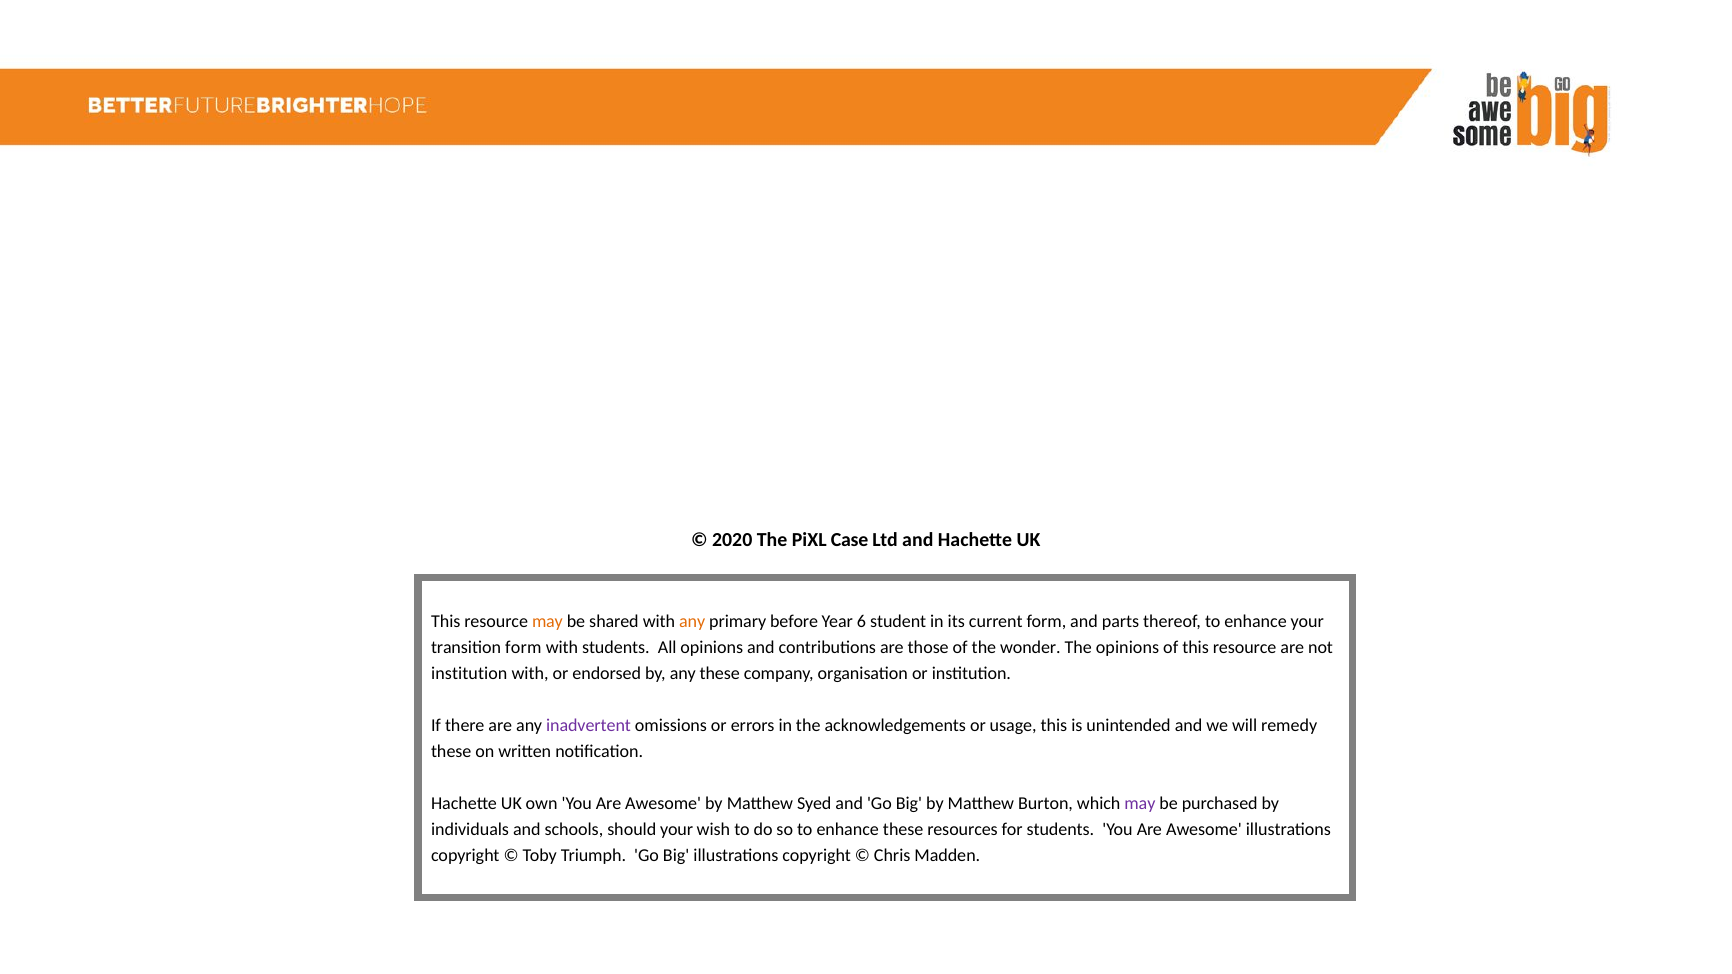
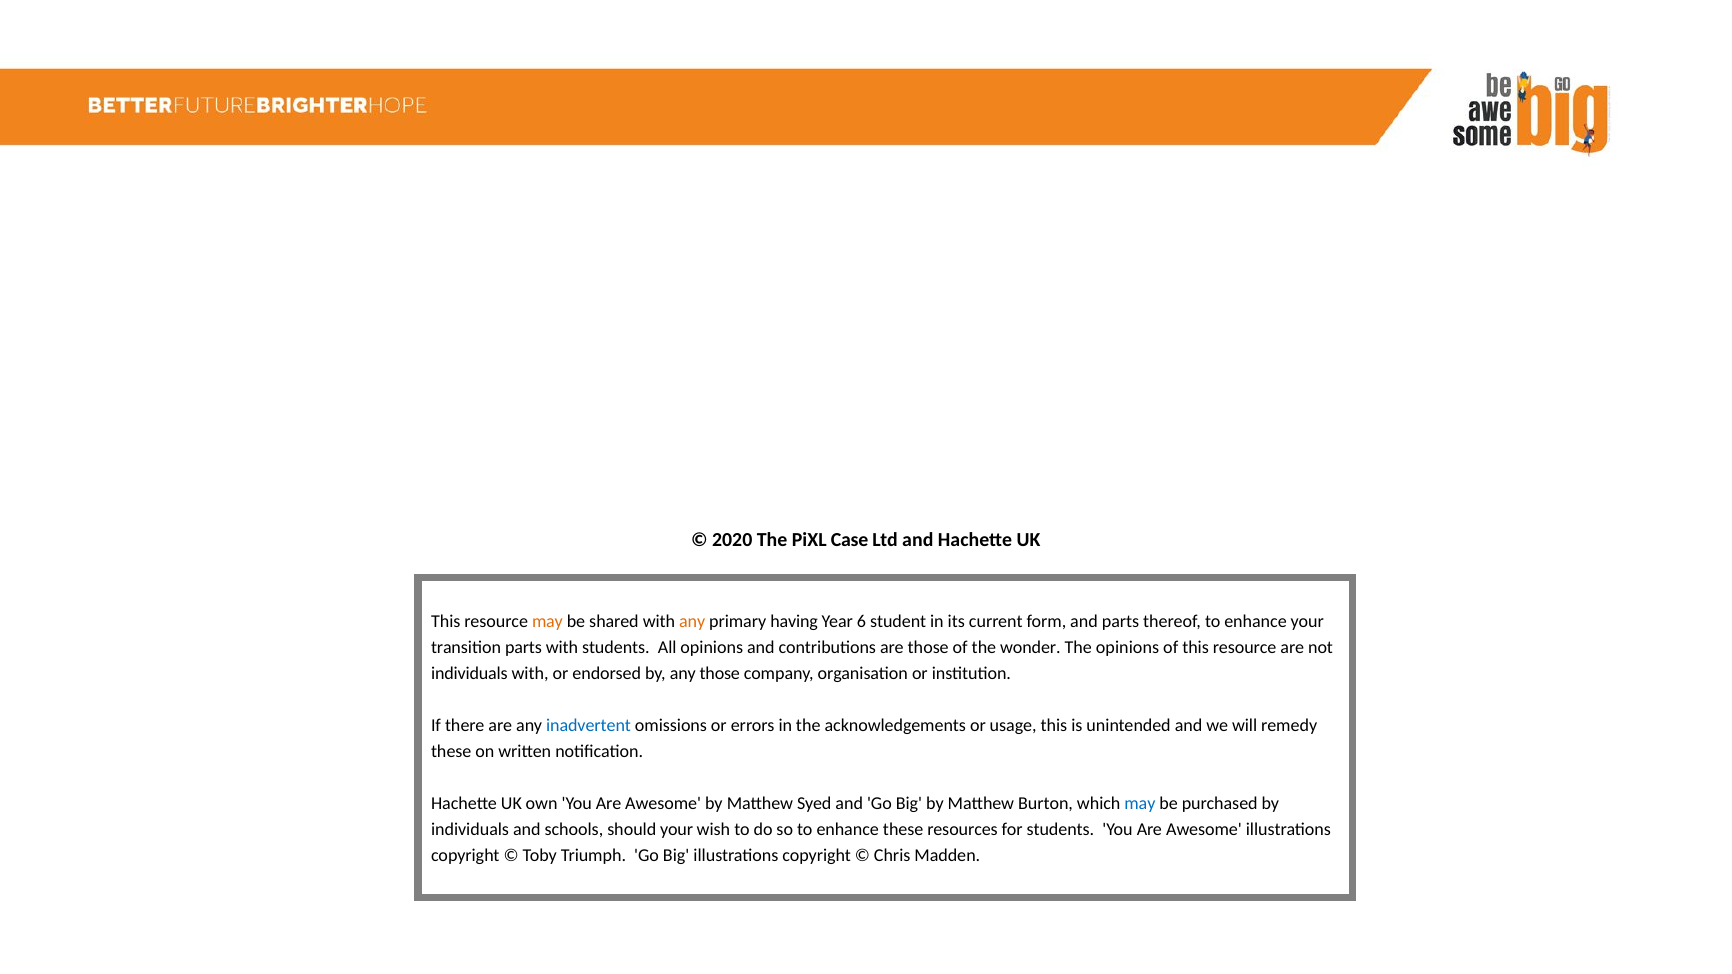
before: before -> having
transition form: form -> parts
institution at (469, 674): institution -> individuals
any these: these -> those
inadvertent colour: purple -> blue
may at (1140, 804) colour: purple -> blue
